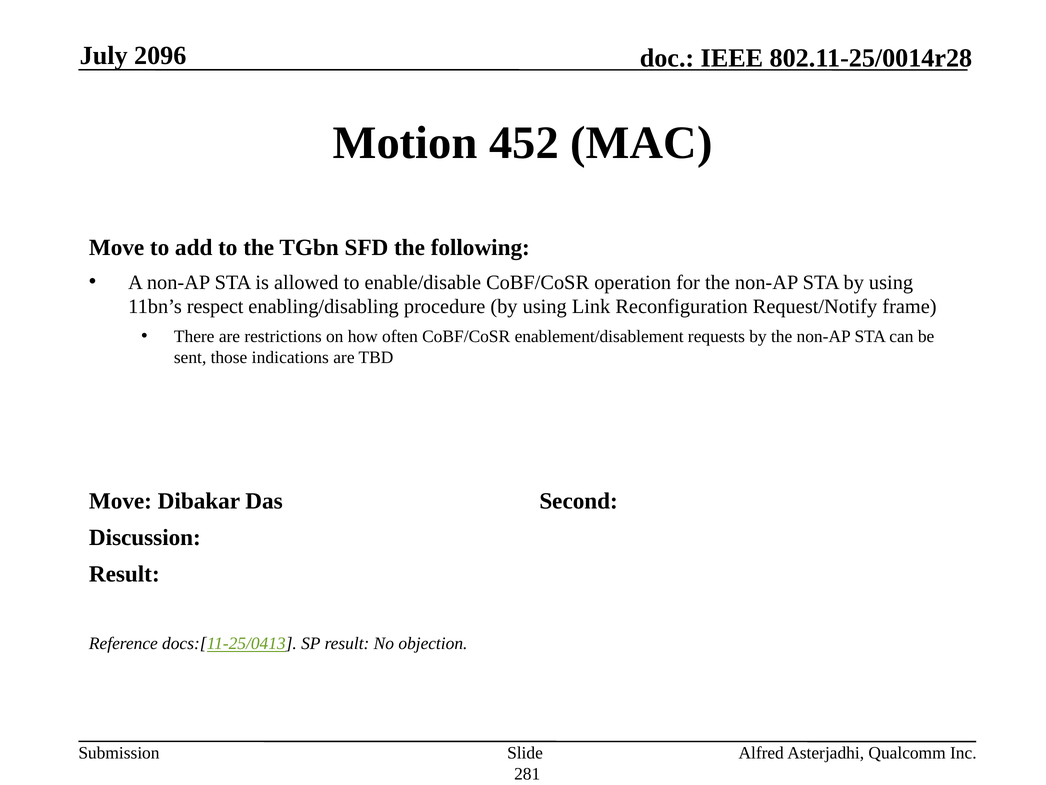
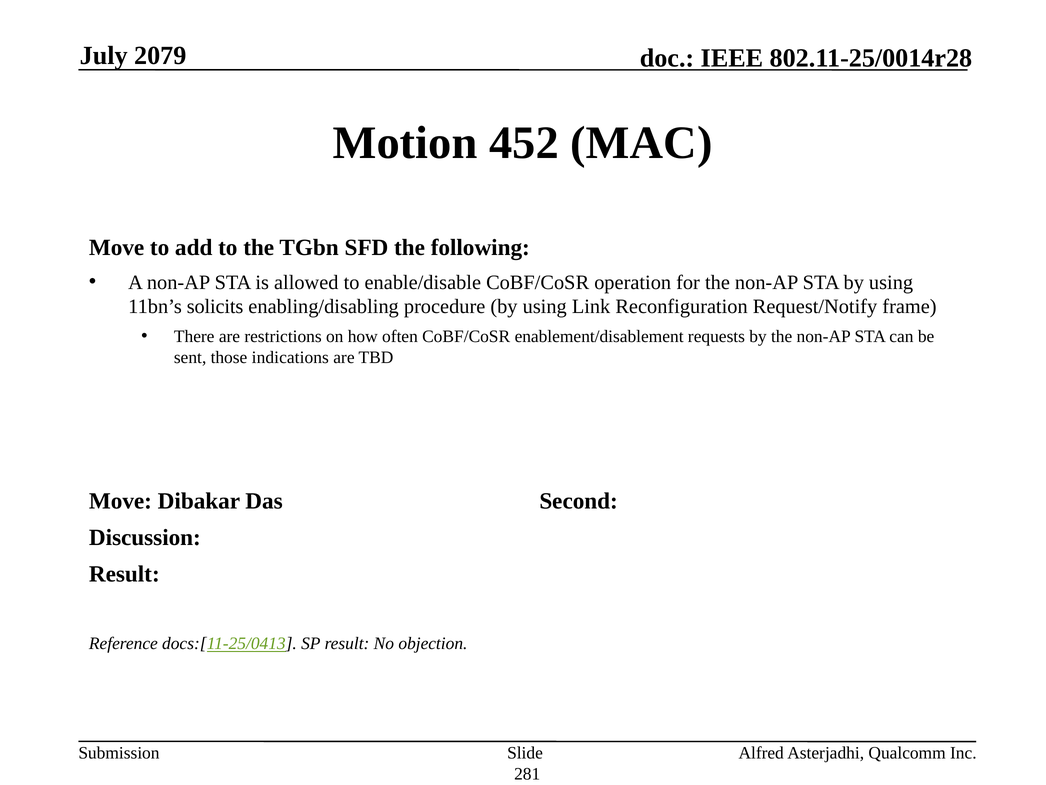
2096: 2096 -> 2079
respect: respect -> solicits
